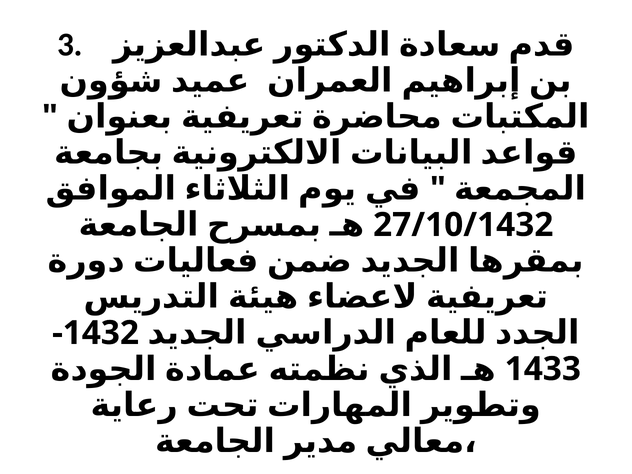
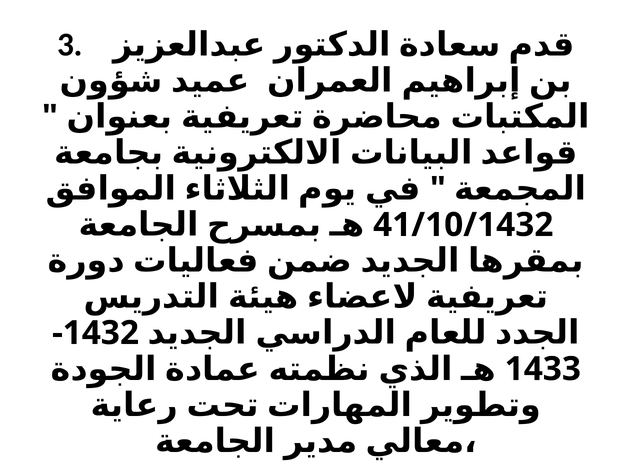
27/10/1432: 27/10/1432 -> 41/10/1432
